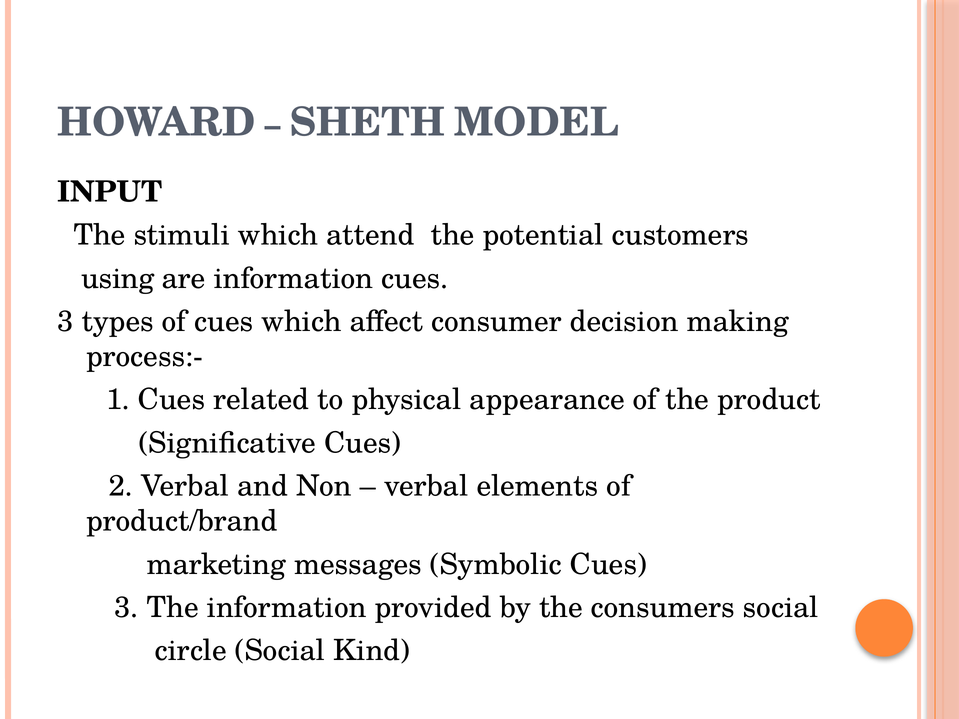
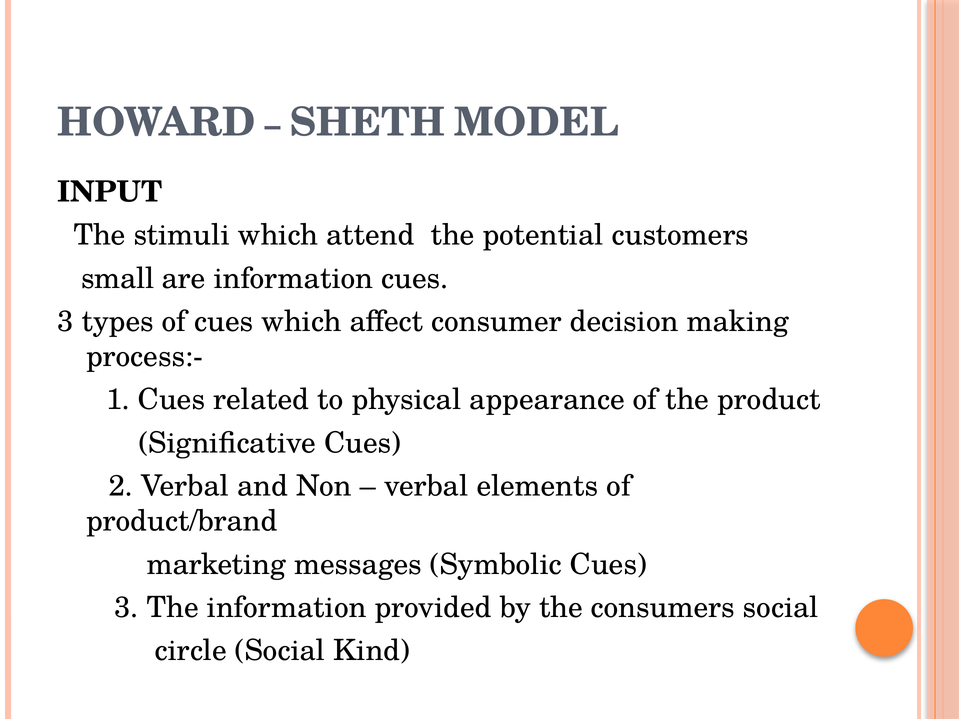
using: using -> small
